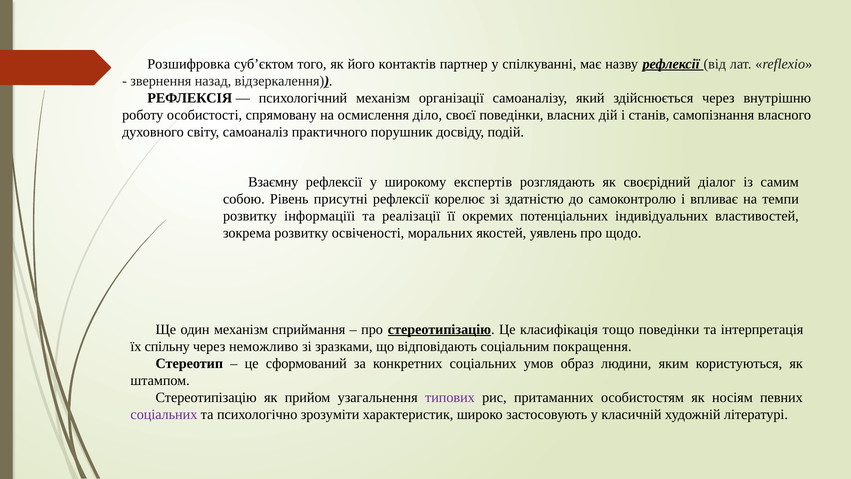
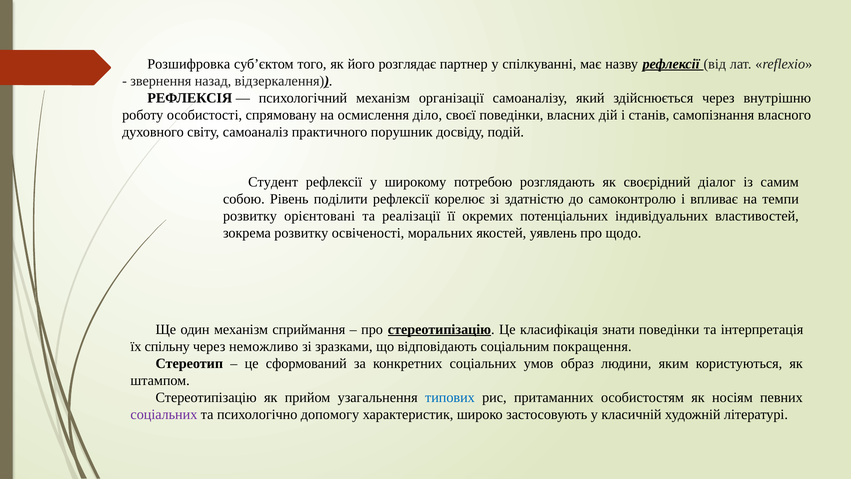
контактів: контактів -> розглядає
Взаємну: Взаємну -> Студент
експертів: експертів -> потребою
присутні: присутні -> поділити
інформаціїі: інформаціїі -> орієнтовані
тощо: тощо -> знати
типових colour: purple -> blue
зрозуміти: зрозуміти -> допомогу
